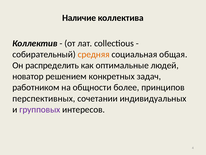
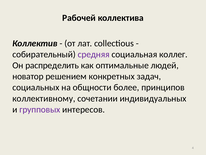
Наличие: Наличие -> Рабочей
средняя colour: orange -> purple
общая: общая -> коллег
работником: работником -> социальных
перспективных: перспективных -> коллективному
